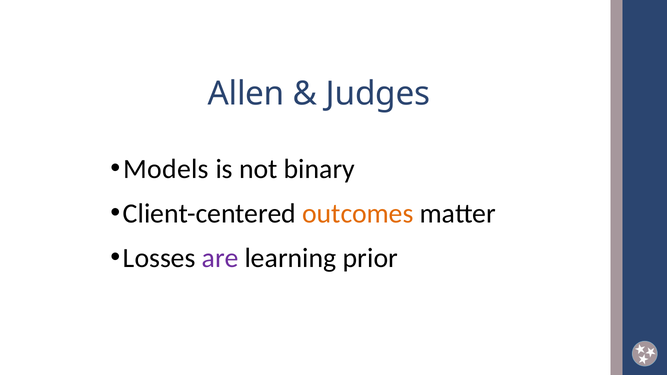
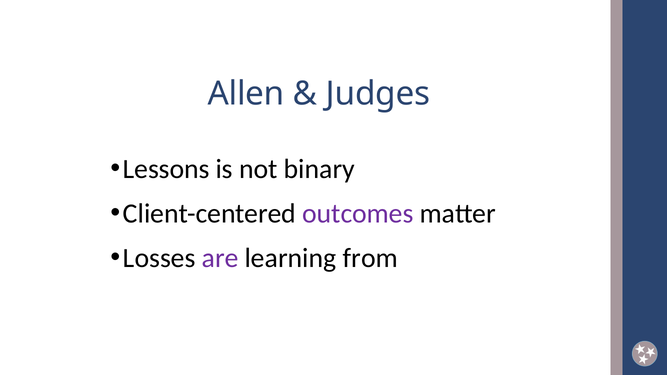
Models: Models -> Lessons
outcomes colour: orange -> purple
prior: prior -> from
